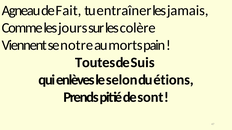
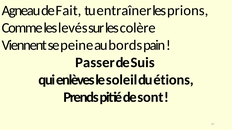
jamais: jamais -> prions
jours: jours -> levés
notre: notre -> peine
morts: morts -> bords
Toutes: Toutes -> Passer
selon: selon -> soleil
